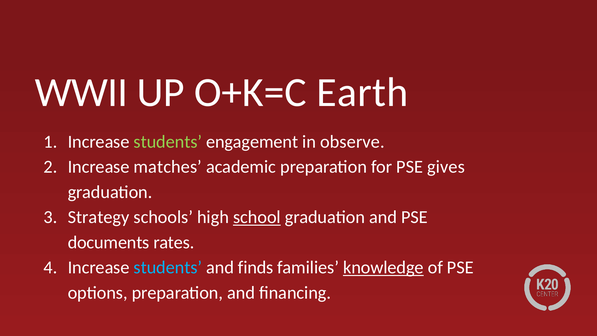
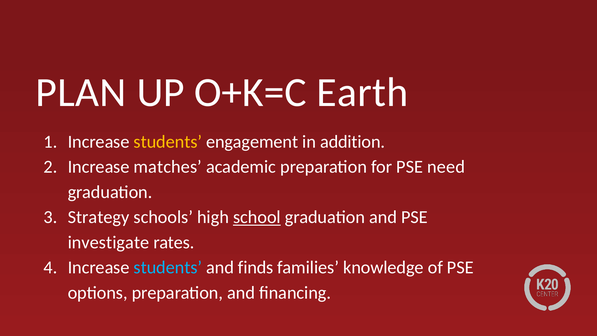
WWII: WWII -> PLAN
students at (168, 142) colour: light green -> yellow
observe: observe -> addition
gives: gives -> need
documents: documents -> investigate
knowledge underline: present -> none
